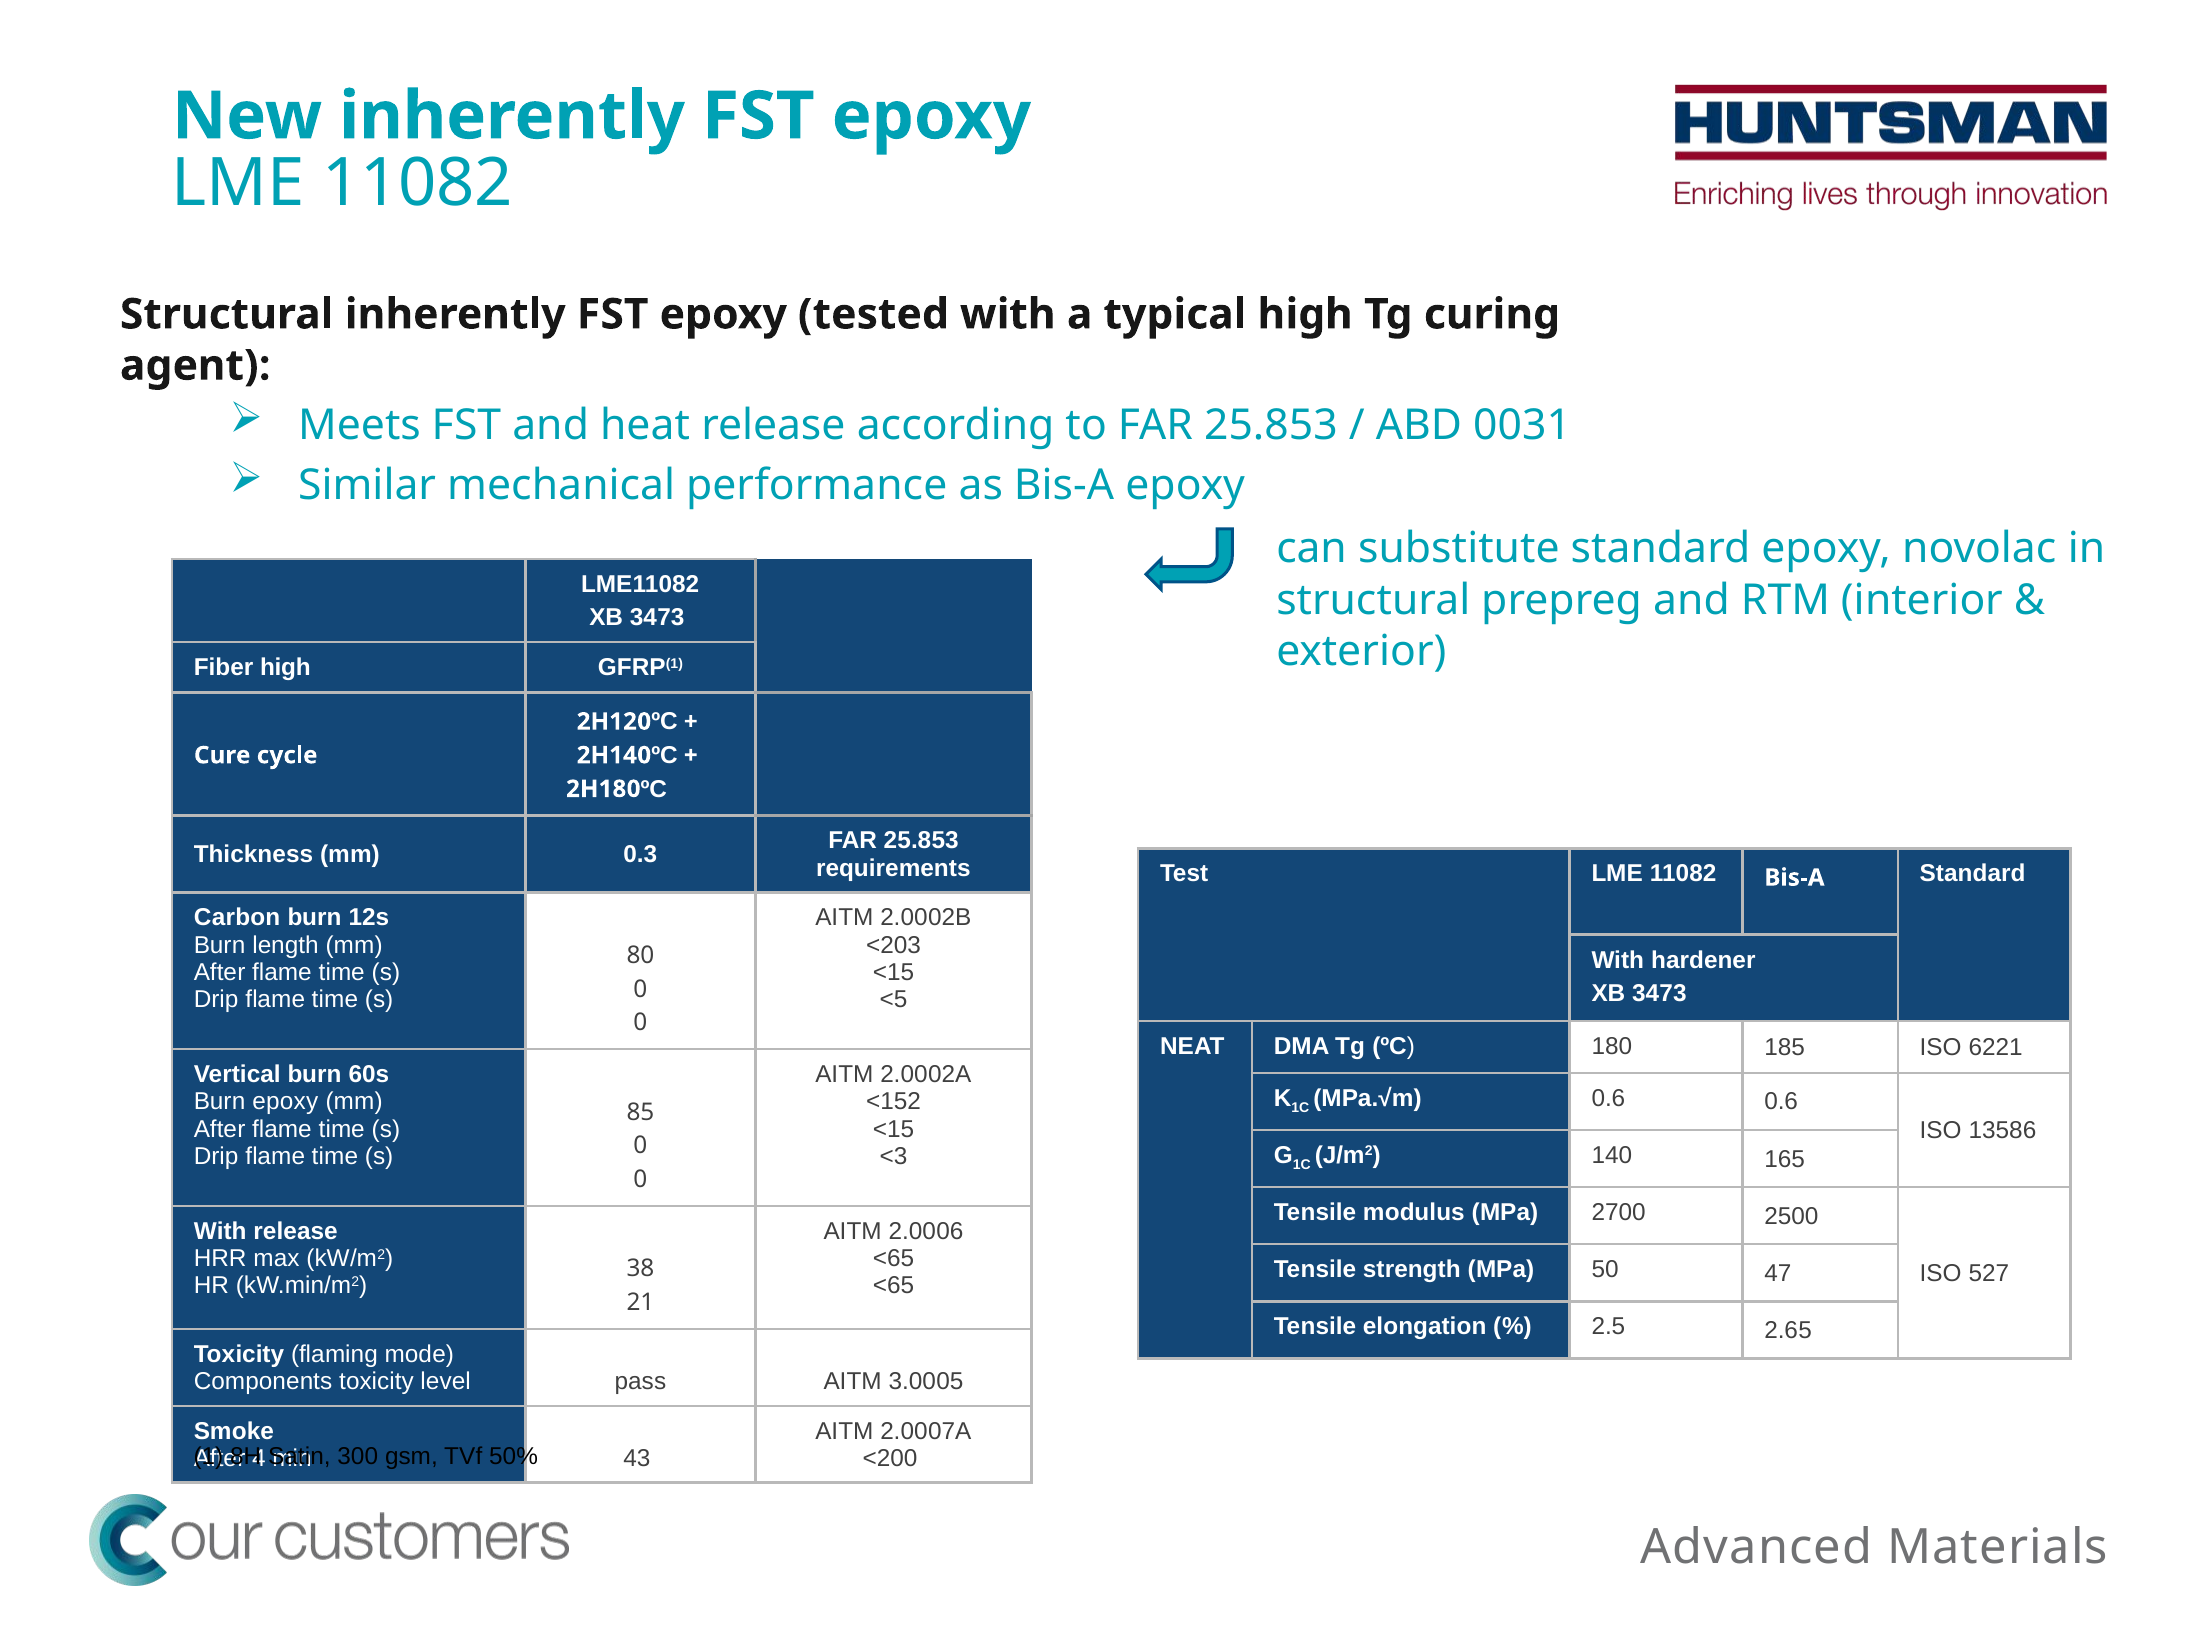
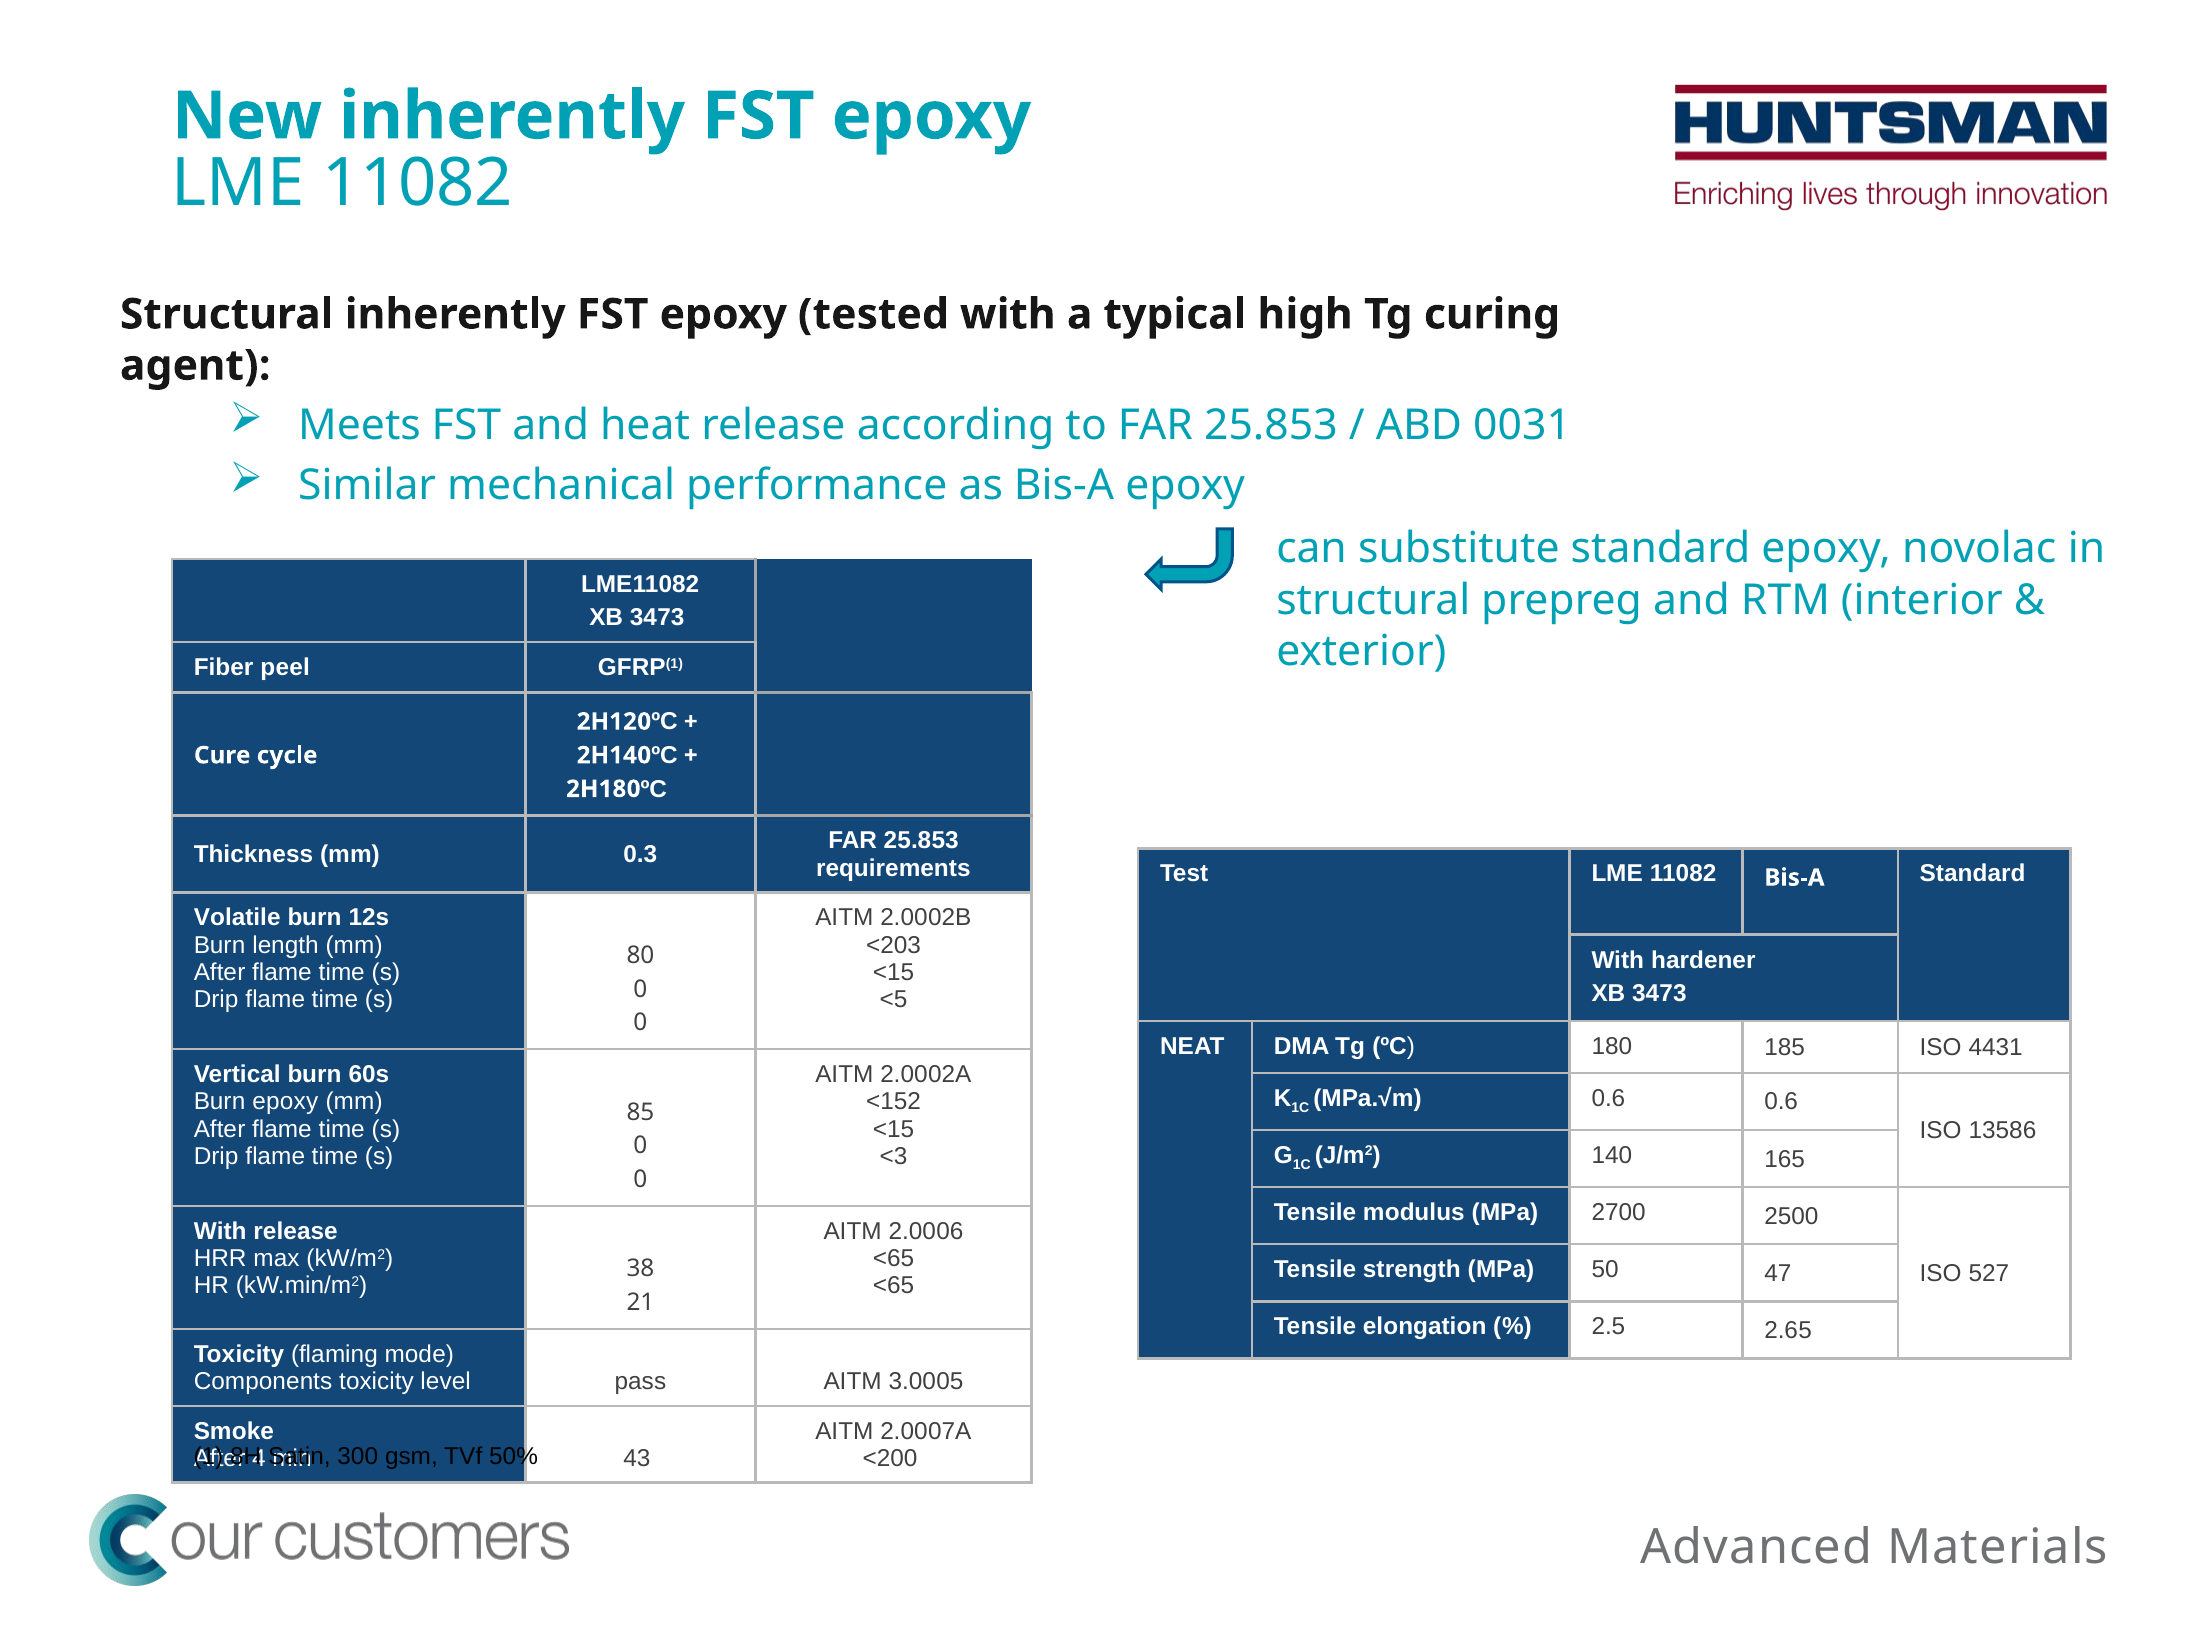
Fiber high: high -> peel
Carbon: Carbon -> Volatile
6221: 6221 -> 4431
